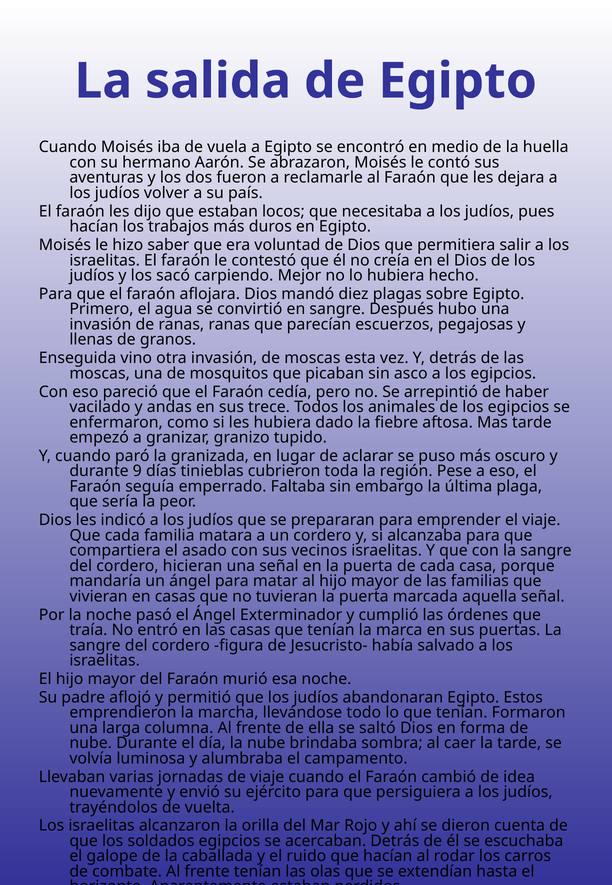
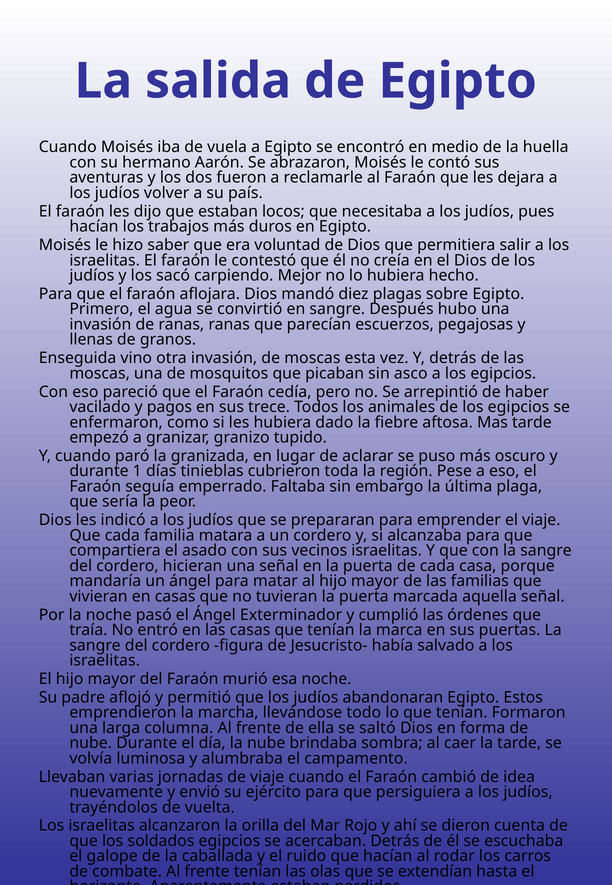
andas: andas -> pagos
9: 9 -> 1
